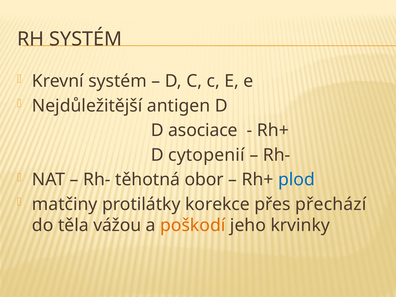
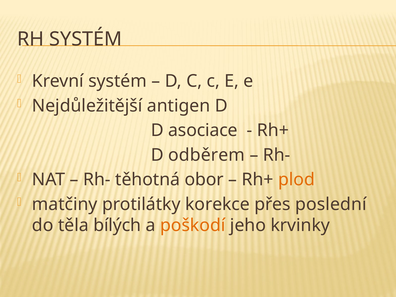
cytopenií: cytopenií -> odběrem
plod colour: blue -> orange
přechází: přechází -> poslední
vážou: vážou -> bílých
